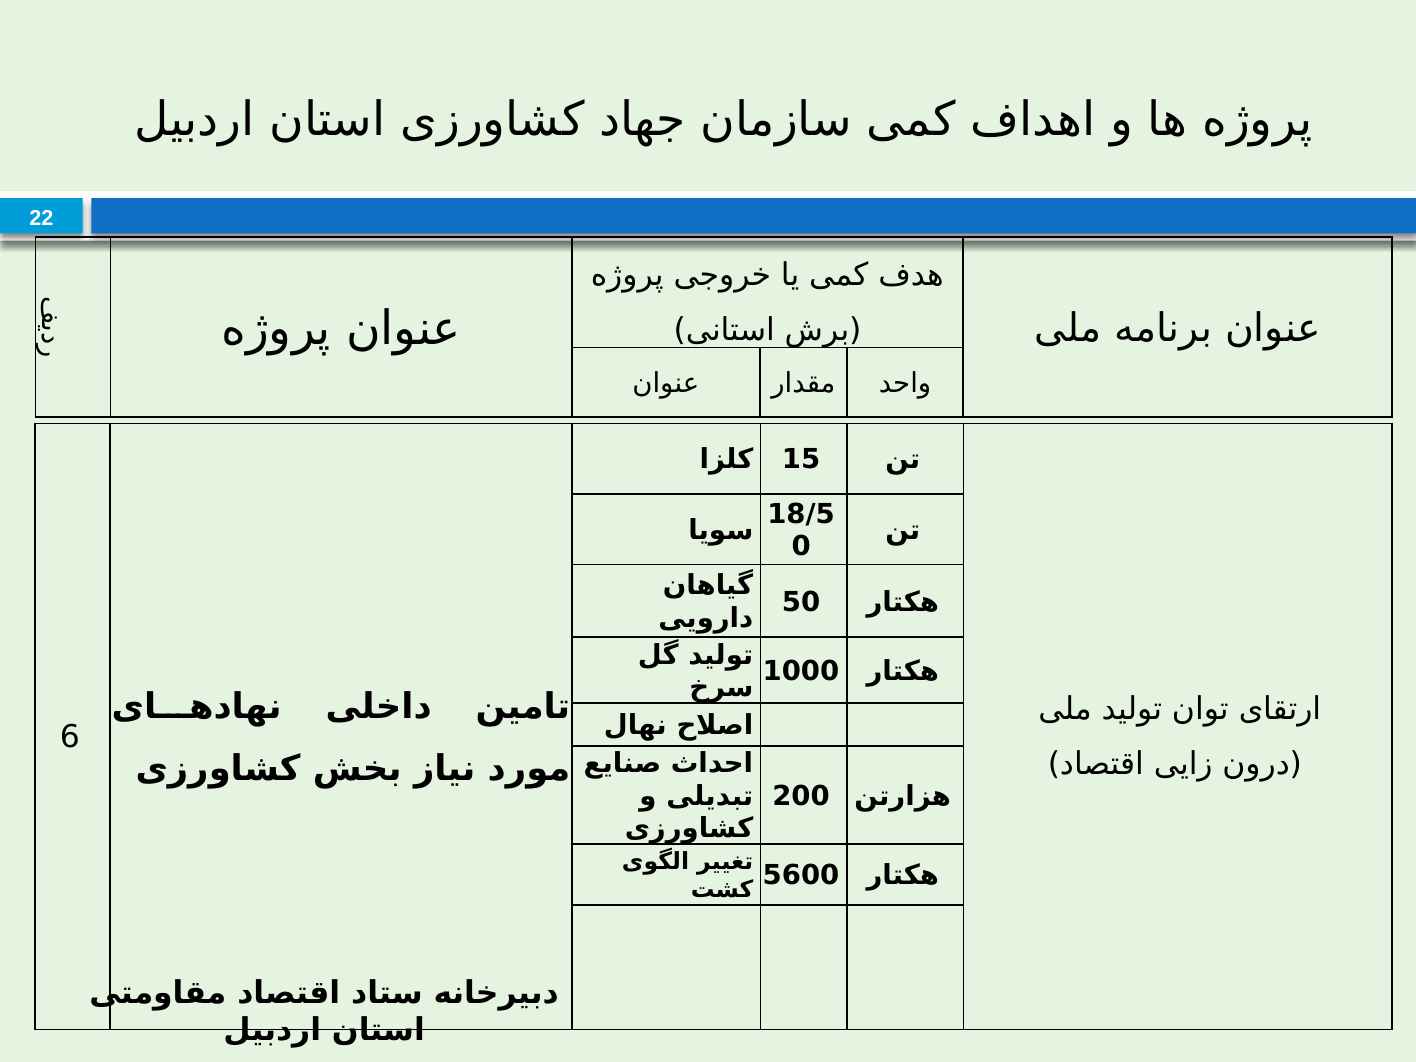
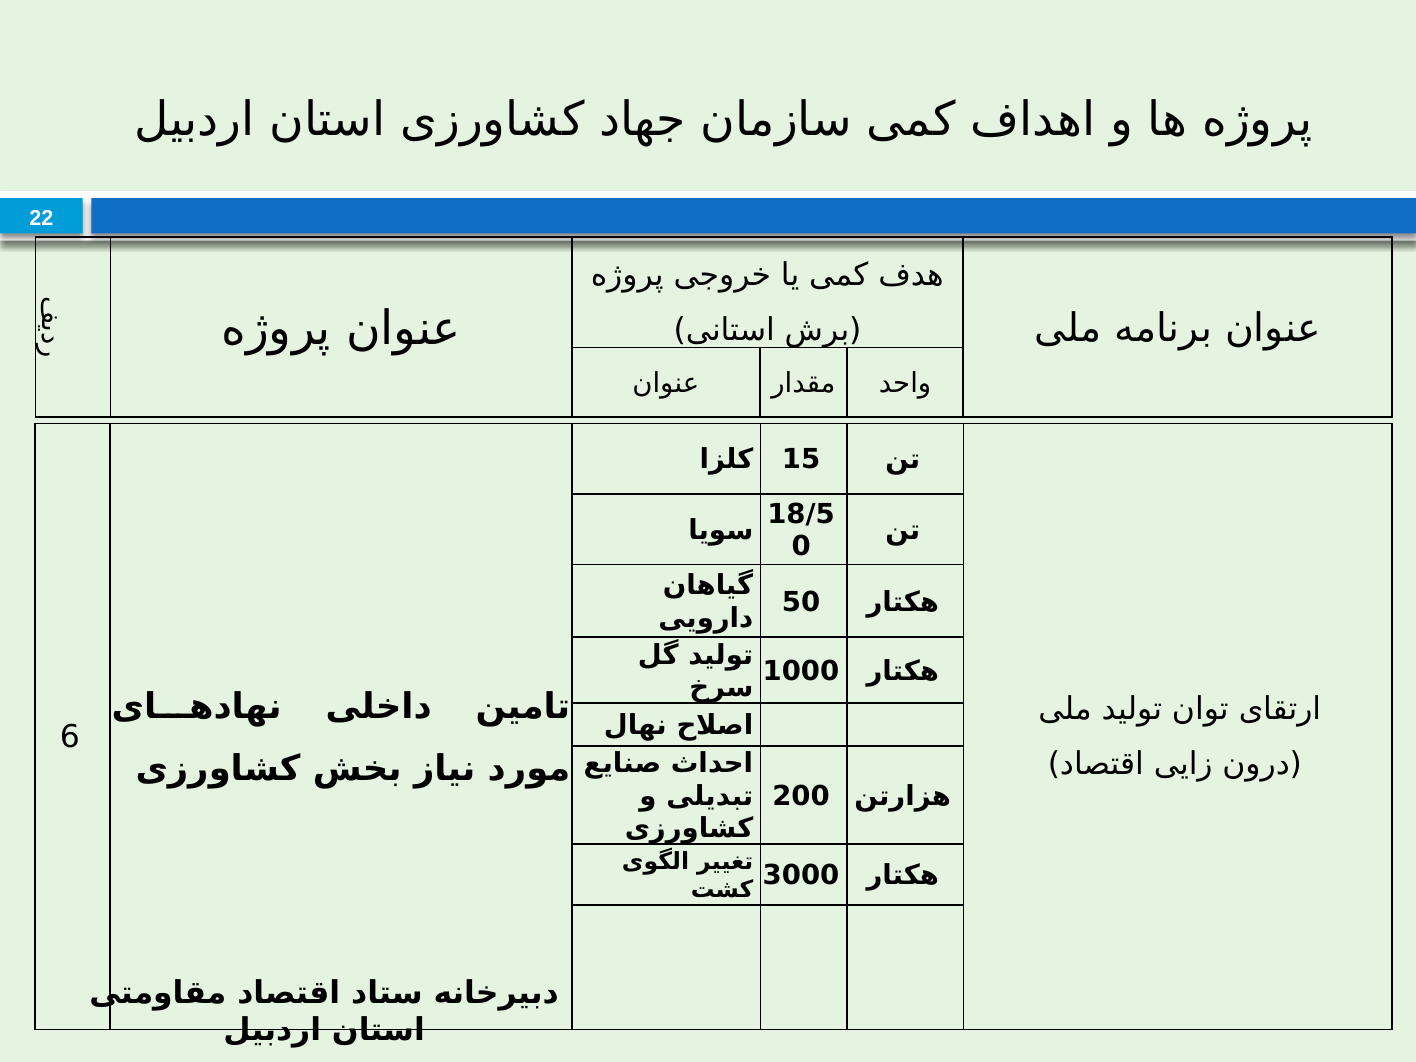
5600: 5600 -> 3000
